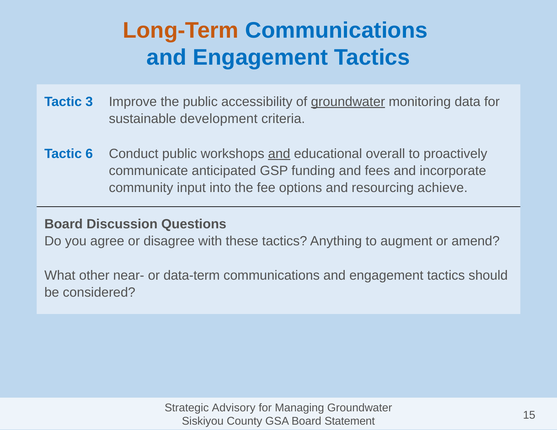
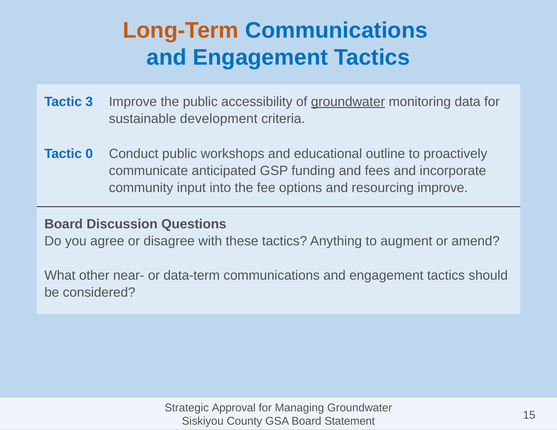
6: 6 -> 0
and at (279, 154) underline: present -> none
overall: overall -> outline
resourcing achieve: achieve -> improve
Advisory: Advisory -> Approval
